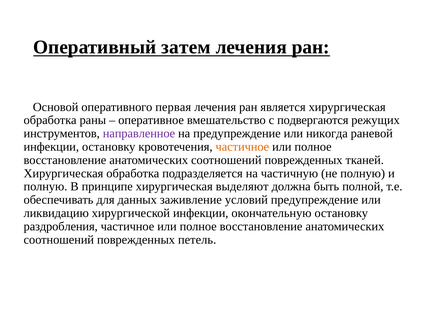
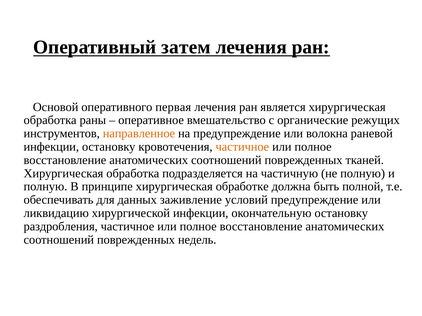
подвергаются: подвергаются -> органические
направленное colour: purple -> orange
никогда: никогда -> волокна
выделяют: выделяют -> обработке
петель: петель -> недель
